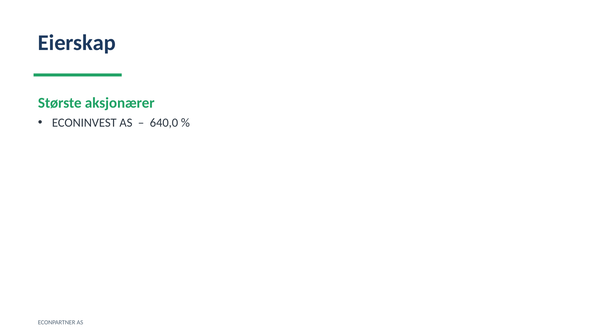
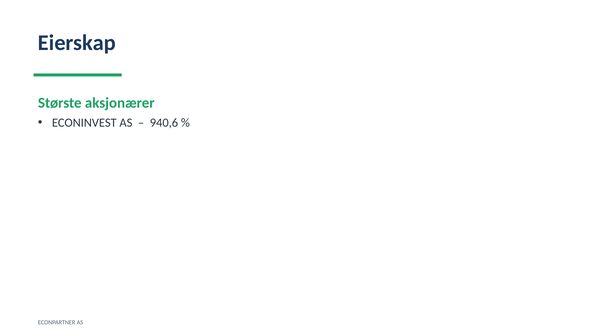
640,0: 640,0 -> 940,6
